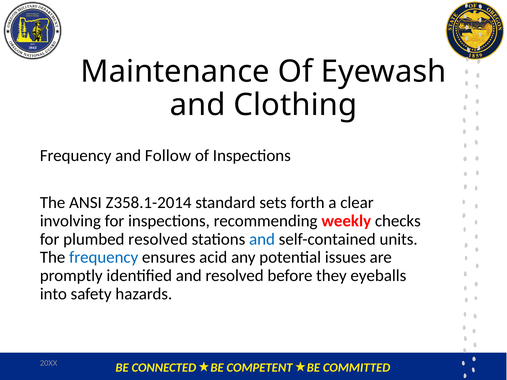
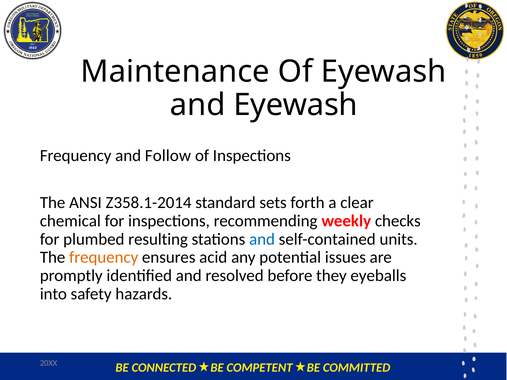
and Clothing: Clothing -> Eyewash
involving: involving -> chemical
plumbed resolved: resolved -> resulting
frequency at (104, 258) colour: blue -> orange
